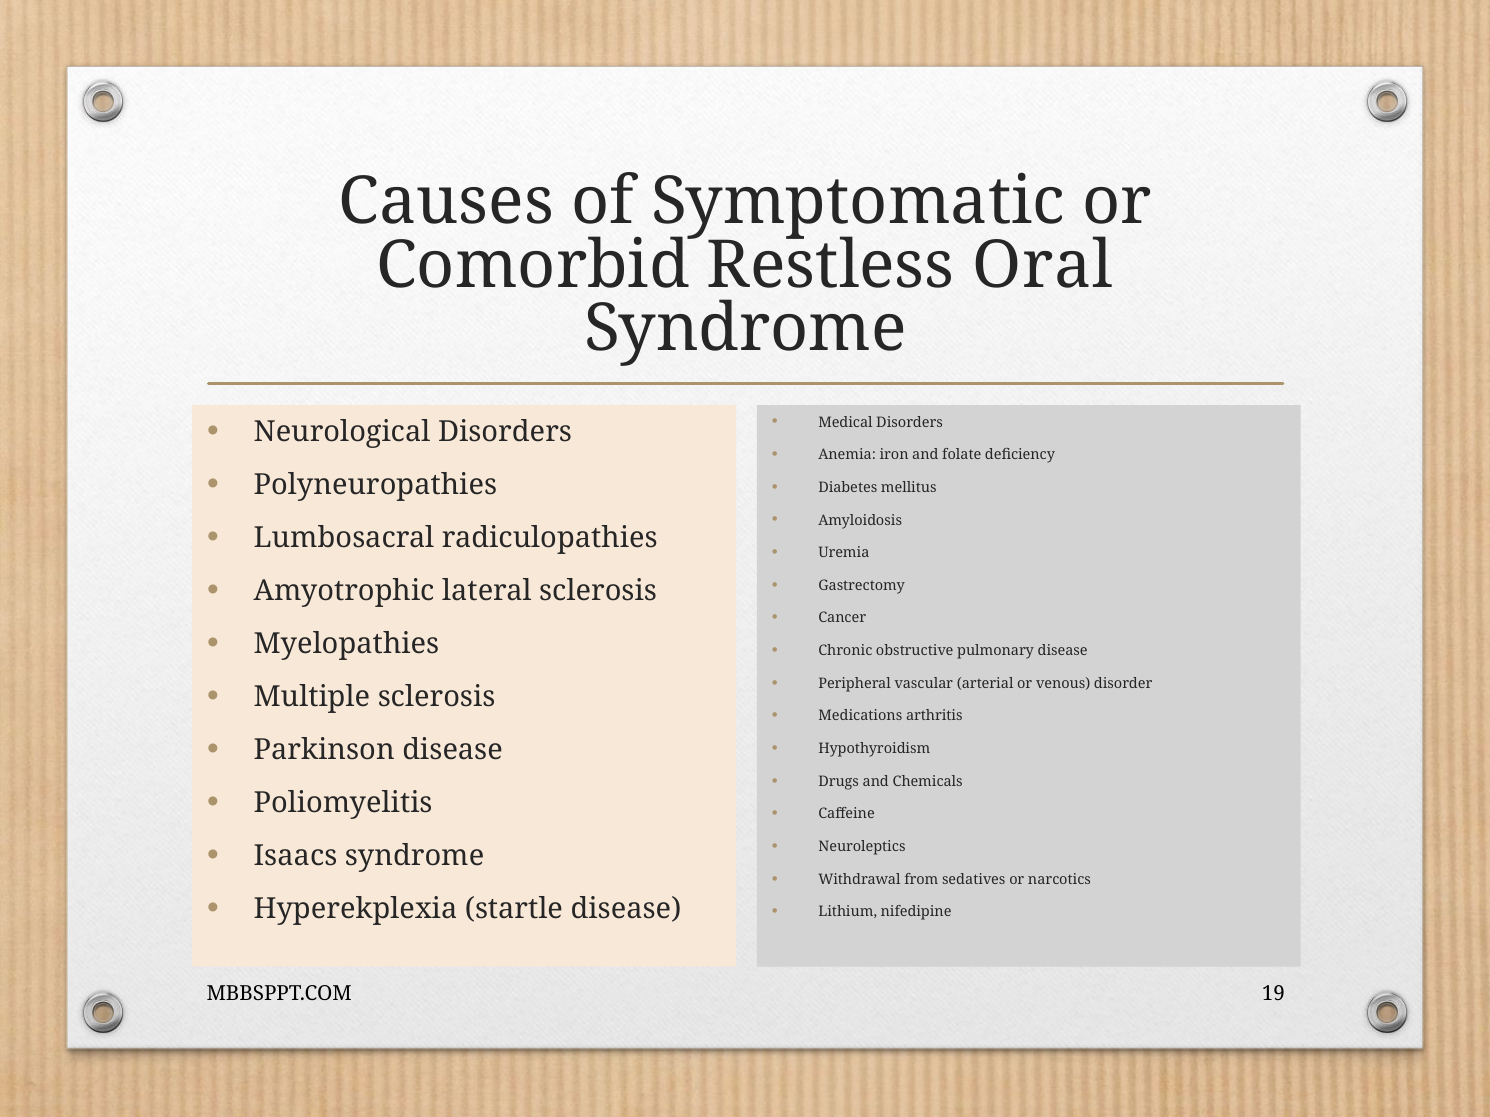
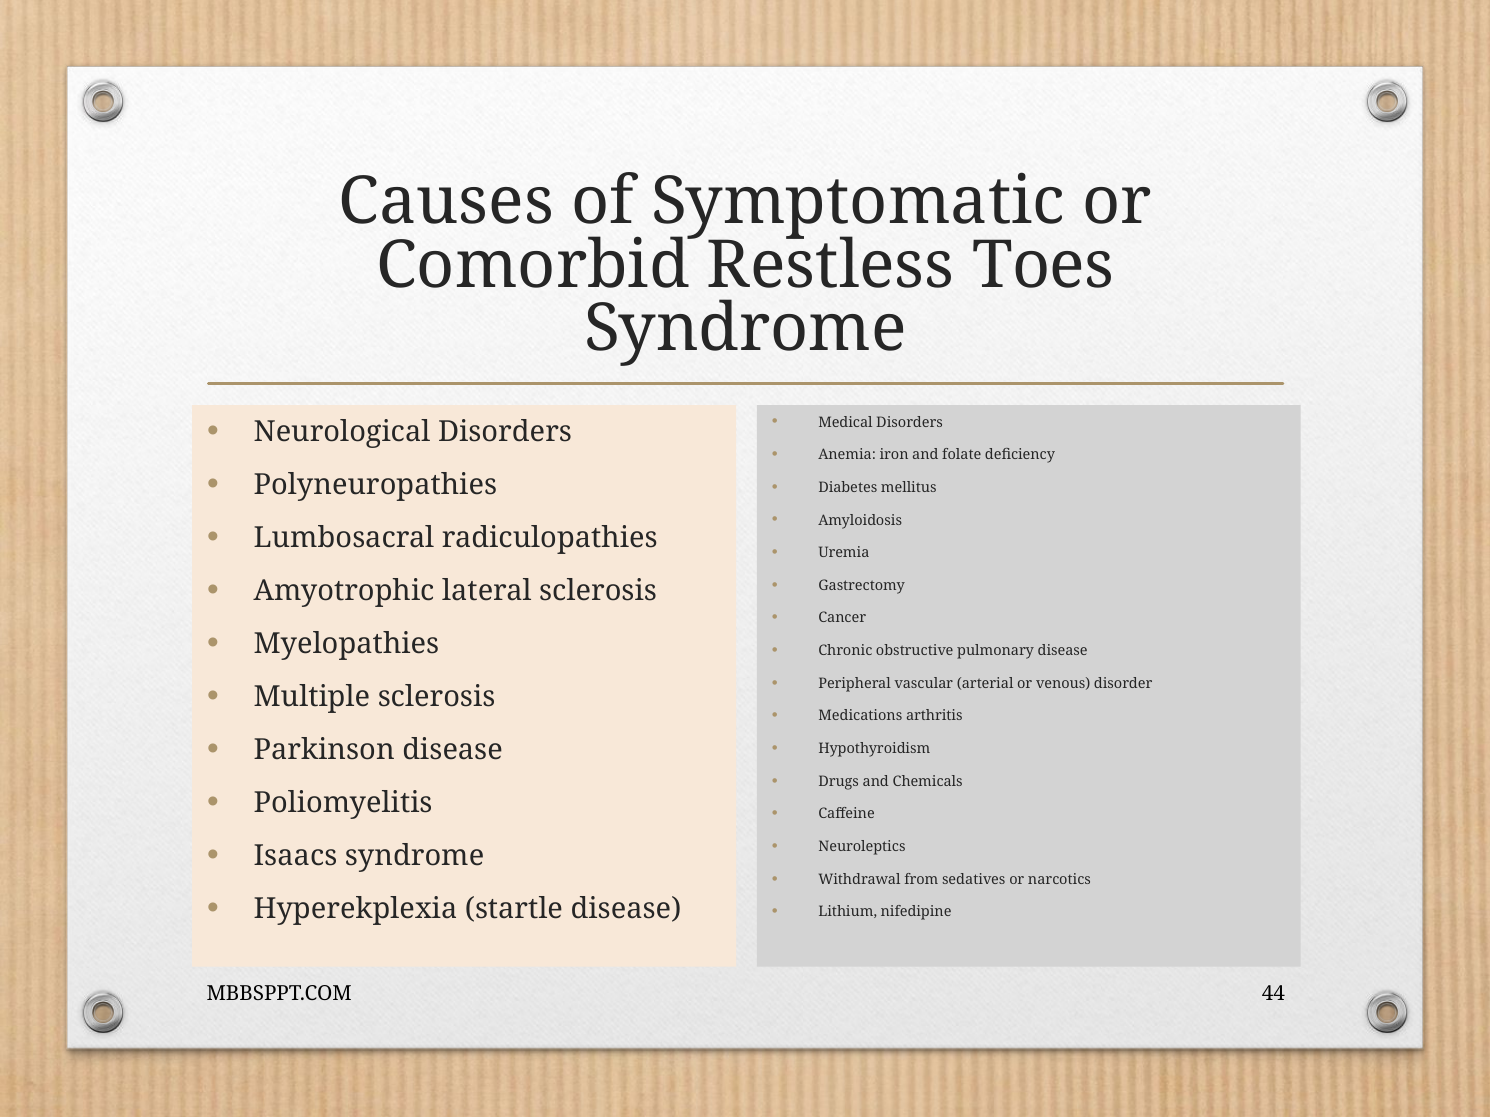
Oral: Oral -> Toes
19: 19 -> 44
